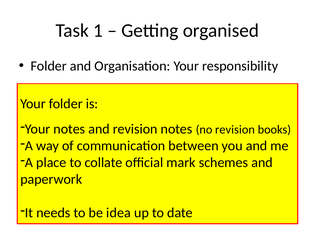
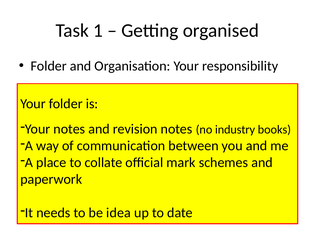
no revision: revision -> industry
